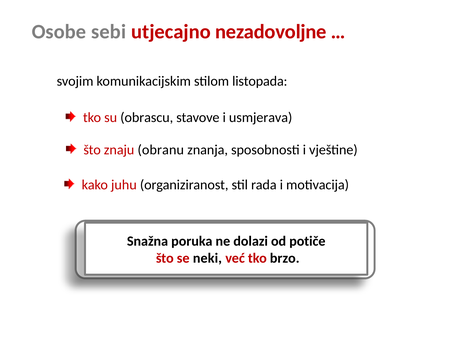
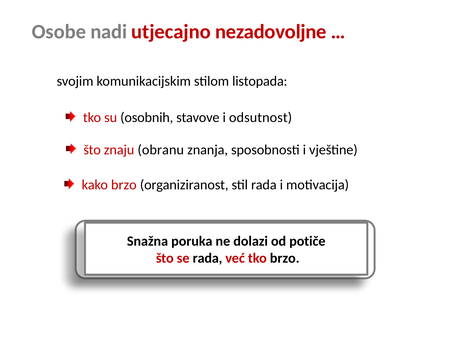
sebi: sebi -> nadi
obrascu: obrascu -> osobnih
usmjerava: usmjerava -> odsutnost
kako juhu: juhu -> brzo
se neki: neki -> rada
